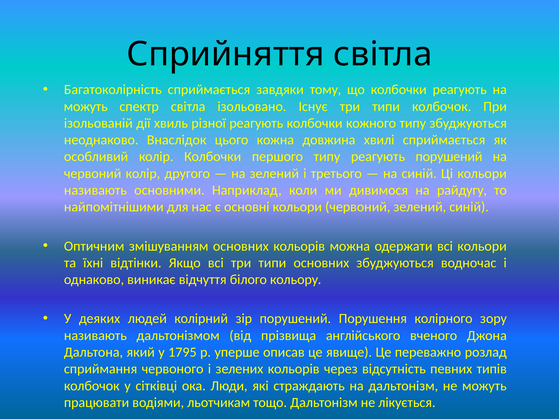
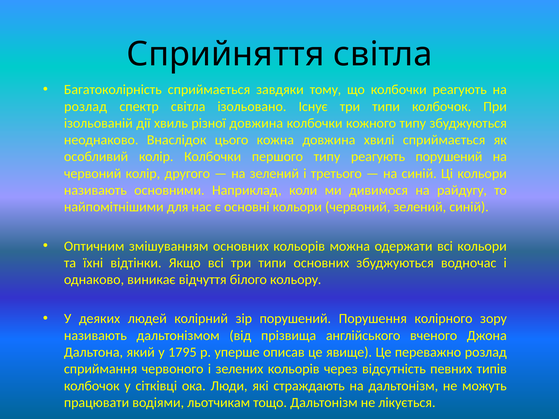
можуть at (86, 106): можуть -> розлад
різної реагують: реагують -> довжина
